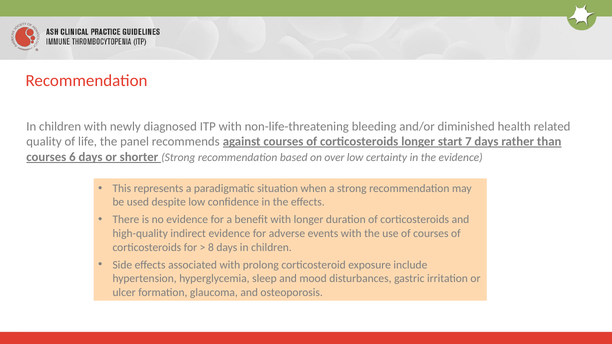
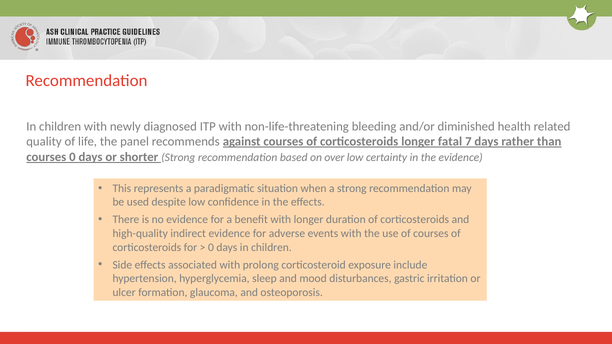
start: start -> fatal
courses 6: 6 -> 0
8 at (211, 247): 8 -> 0
